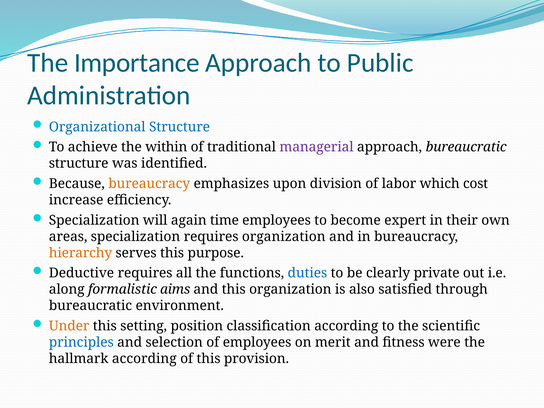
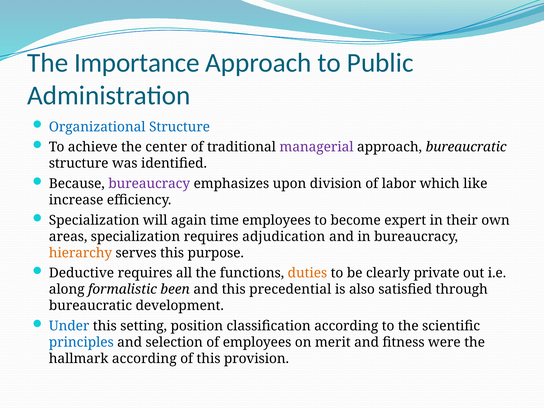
within: within -> center
bureaucracy at (149, 184) colour: orange -> purple
cost: cost -> like
requires organization: organization -> adjudication
duties colour: blue -> orange
aims: aims -> been
this organization: organization -> precedential
environment: environment -> development
Under colour: orange -> blue
